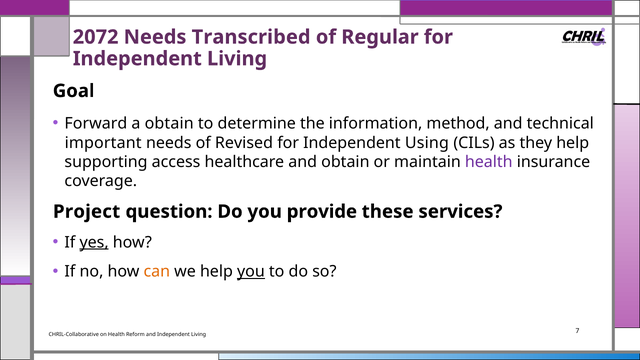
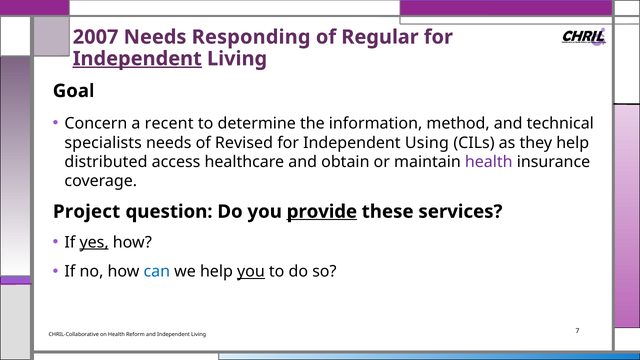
2072: 2072 -> 2007
Transcribed: Transcribed -> Responding
Independent at (137, 59) underline: none -> present
Forward: Forward -> Concern
a obtain: obtain -> recent
important: important -> specialists
supporting: supporting -> distributed
provide underline: none -> present
can colour: orange -> blue
